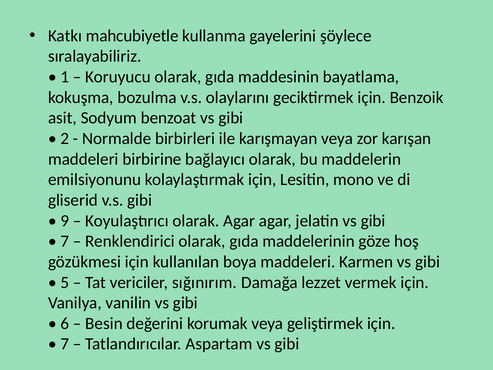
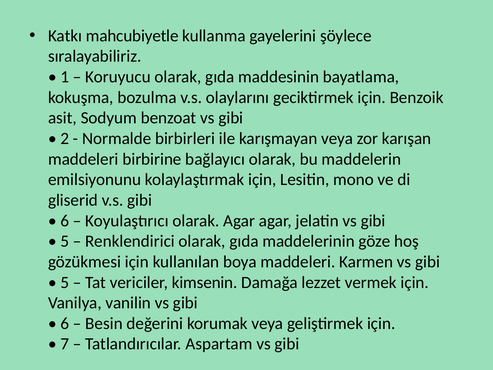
9 at (65, 221): 9 -> 6
7 at (65, 241): 7 -> 5
sığınırım: sığınırım -> kimsenin
